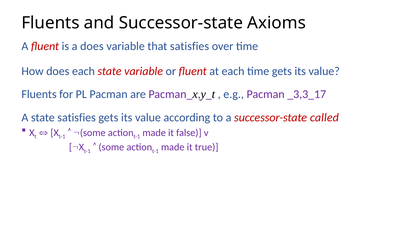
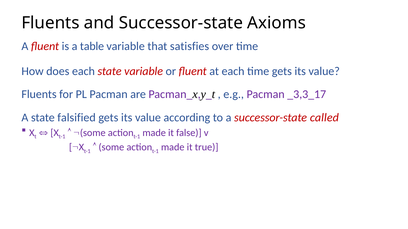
a does: does -> table
state satisfies: satisfies -> falsified
